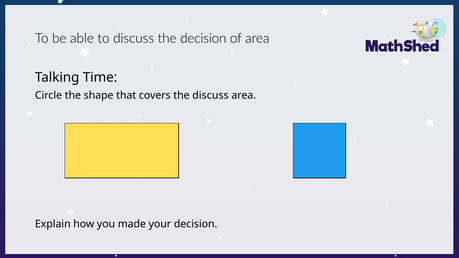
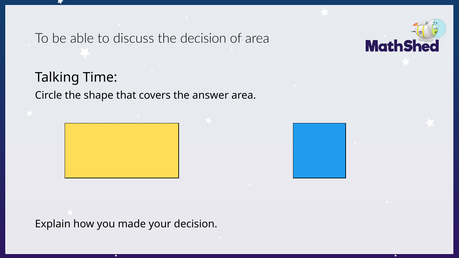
the discuss: discuss -> answer
